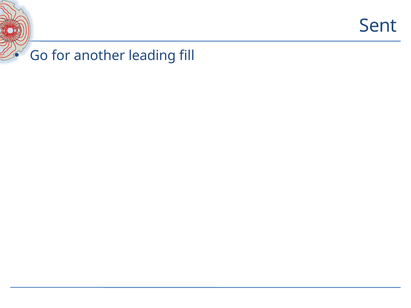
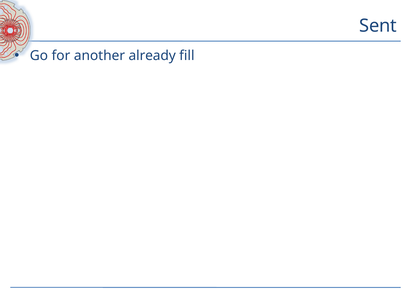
leading: leading -> already
